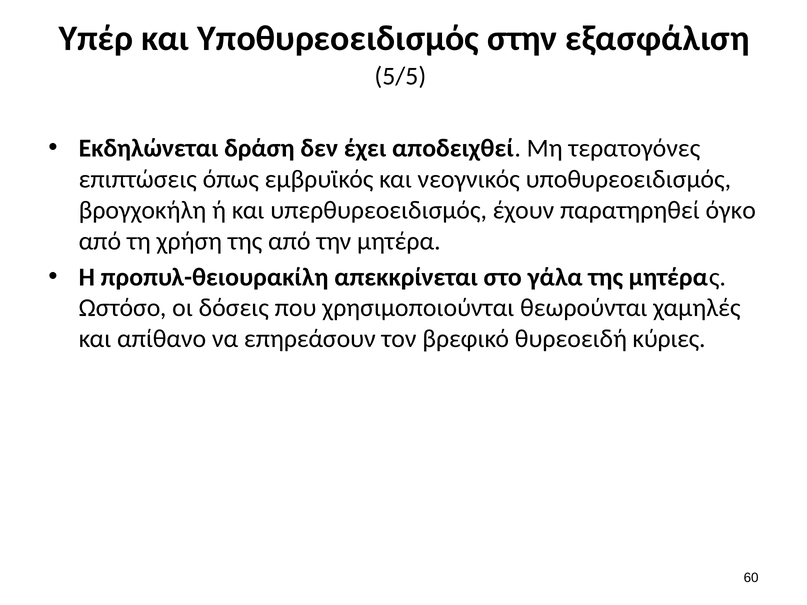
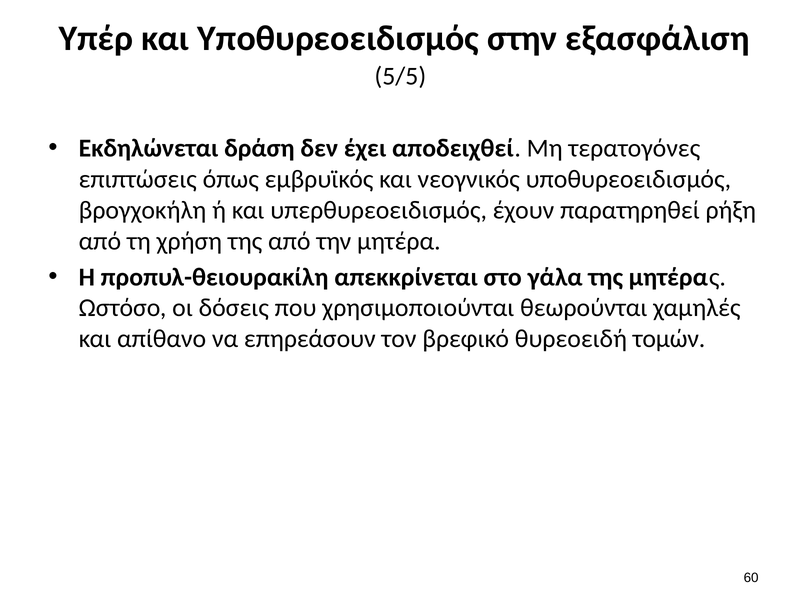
όγκο: όγκο -> ρήξη
κύριες: κύριες -> τομών
